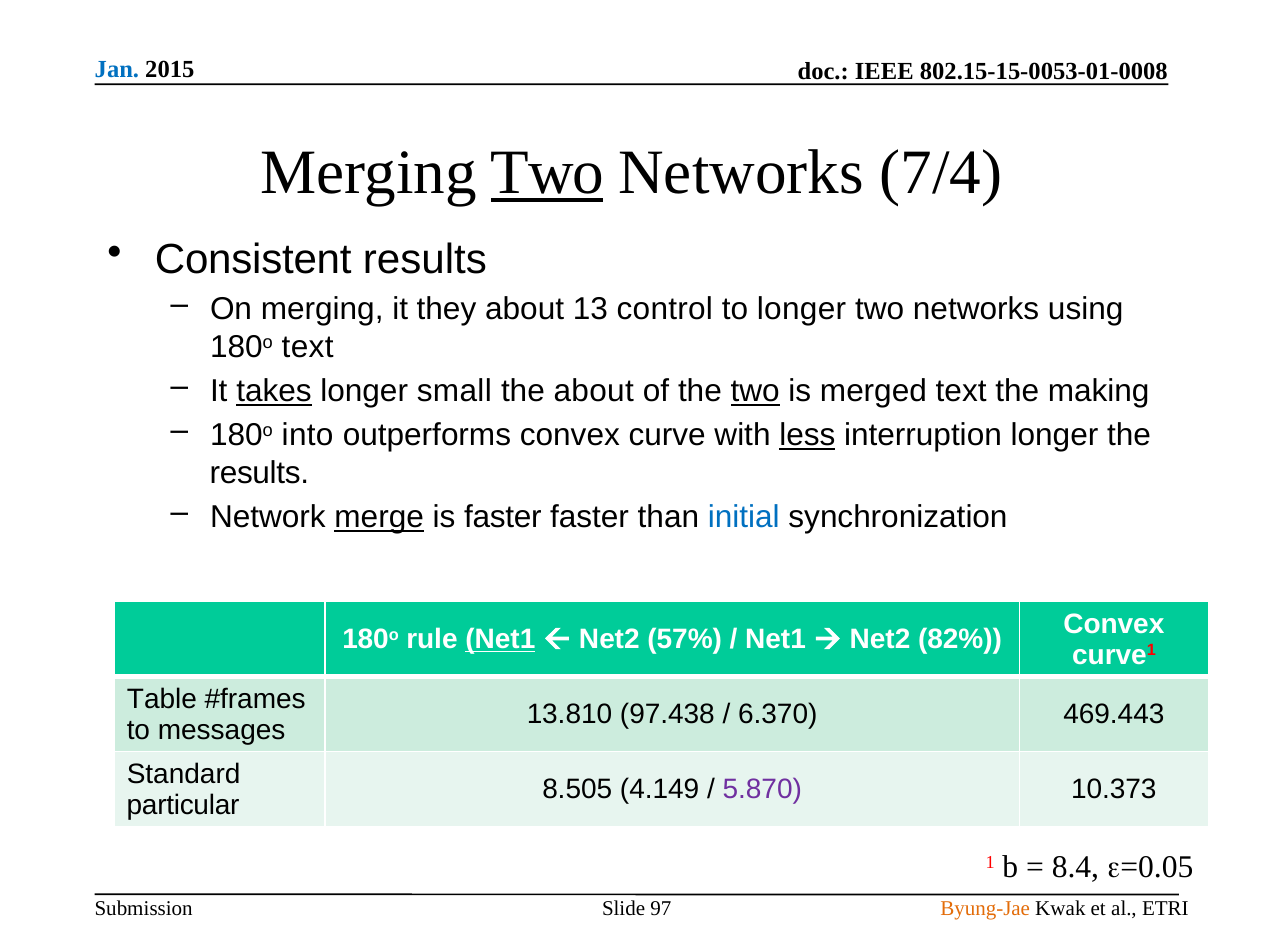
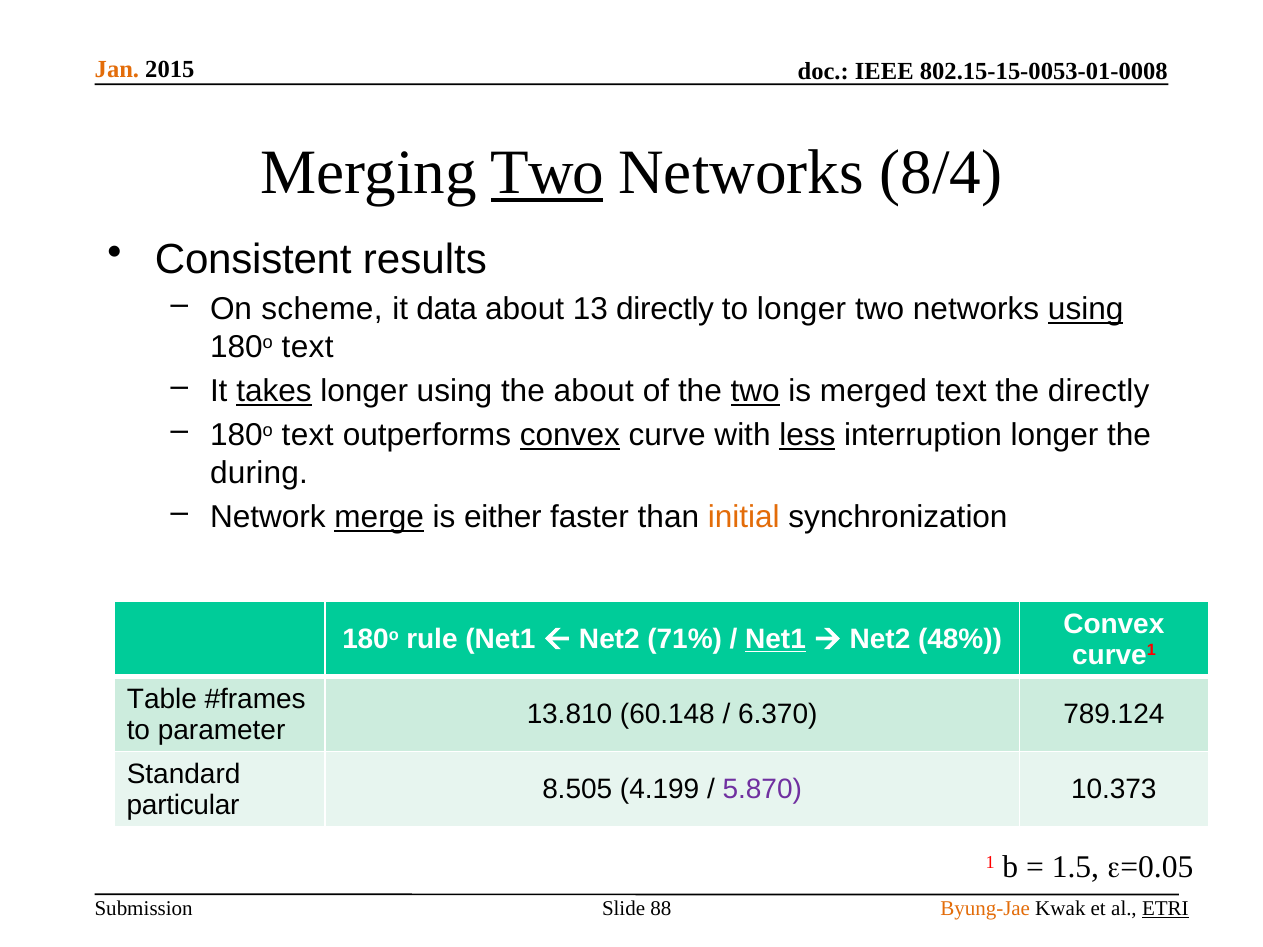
Jan colour: blue -> orange
7/4: 7/4 -> 8/4
On merging: merging -> scheme
they: they -> data
13 control: control -> directly
using at (1086, 309) underline: none -> present
longer small: small -> using
the making: making -> directly
into at (308, 436): into -> text
convex at (570, 436) underline: none -> present
results at (259, 473): results -> during
is faster: faster -> either
initial colour: blue -> orange
Net1 at (500, 639) underline: present -> none
57%: 57% -> 71%
Net1 at (776, 639) underline: none -> present
82%: 82% -> 48%
97.438: 97.438 -> 60.148
469.443: 469.443 -> 789.124
messages: messages -> parameter
4.149: 4.149 -> 4.199
8.4: 8.4 -> 1.5
ETRI underline: none -> present
97: 97 -> 88
